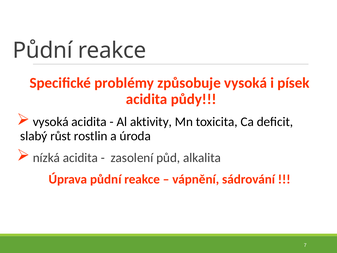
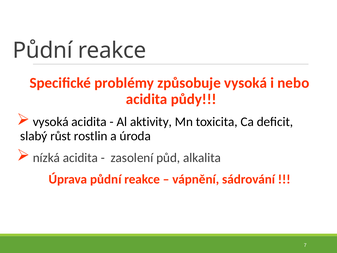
písek: písek -> nebo
